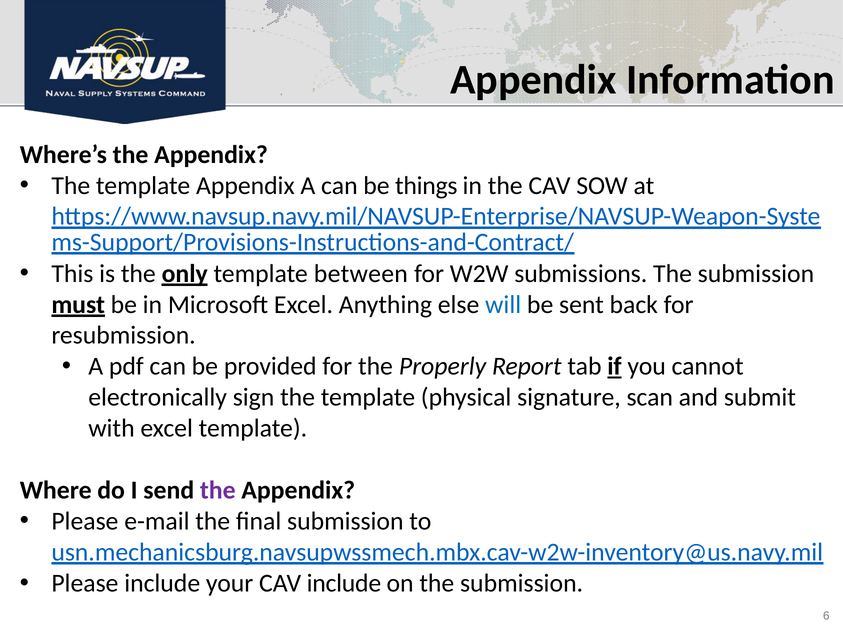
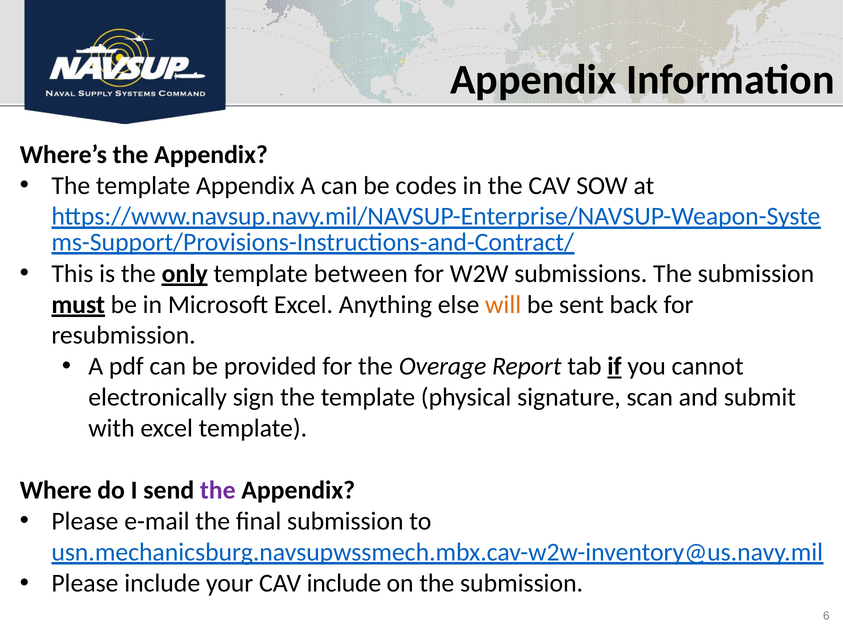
things: things -> codes
will colour: blue -> orange
Properly: Properly -> Overage
